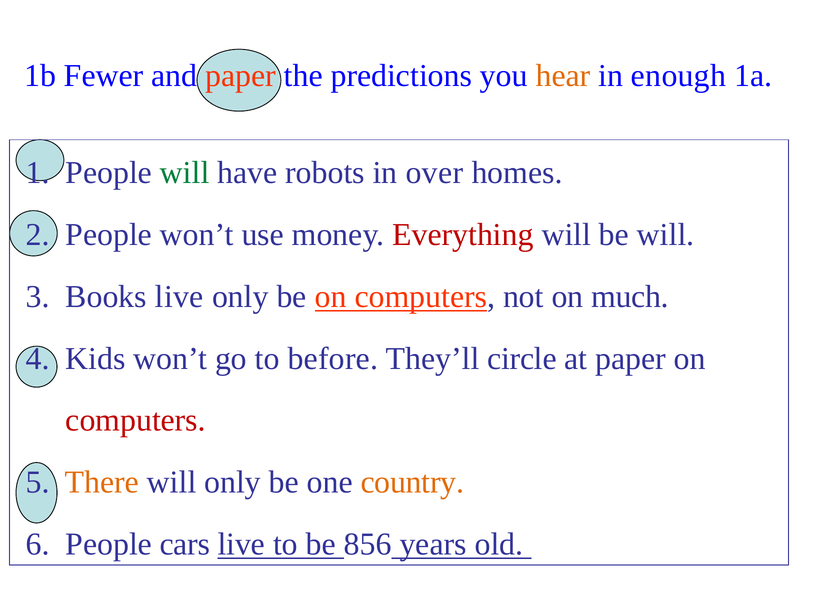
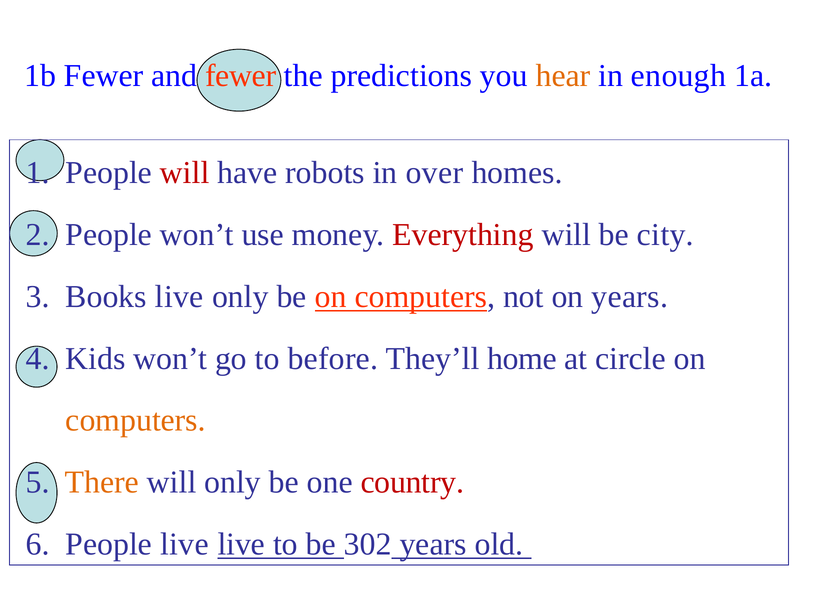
and paper: paper -> fewer
will at (185, 173) colour: green -> red
be will: will -> city
on much: much -> years
circle: circle -> home
at paper: paper -> circle
computers at (136, 420) colour: red -> orange
country colour: orange -> red
People cars: cars -> live
856: 856 -> 302
